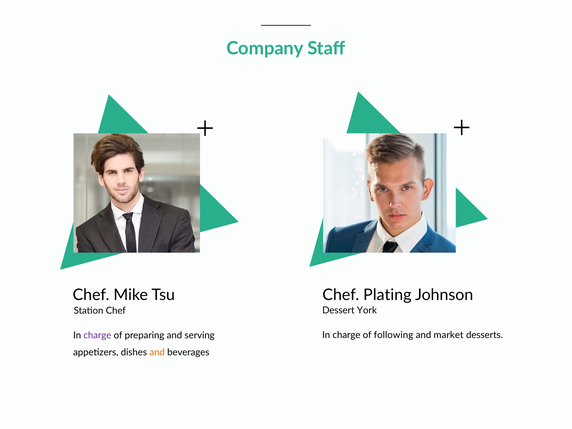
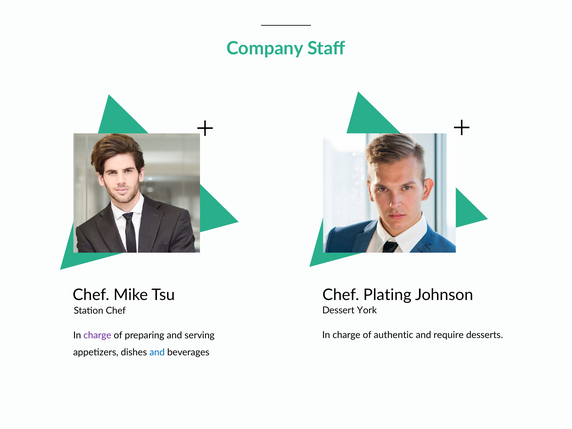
following: following -> authentic
market: market -> require
and at (157, 352) colour: orange -> blue
